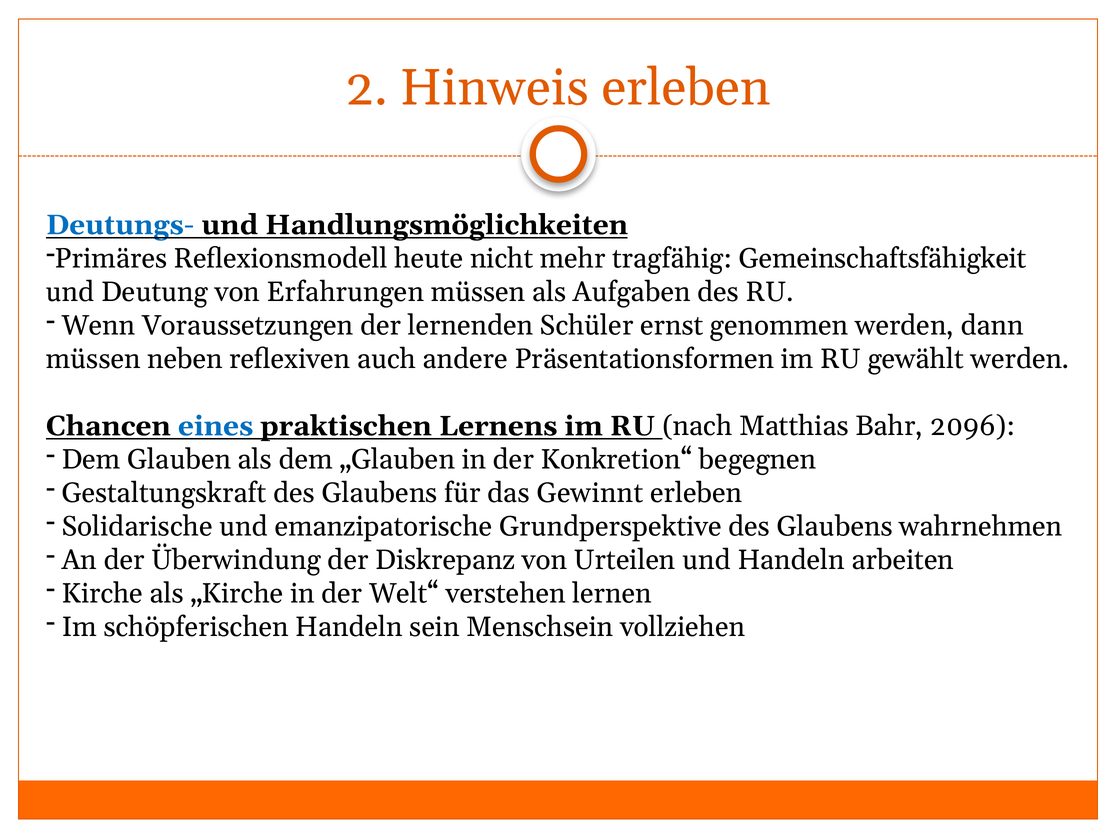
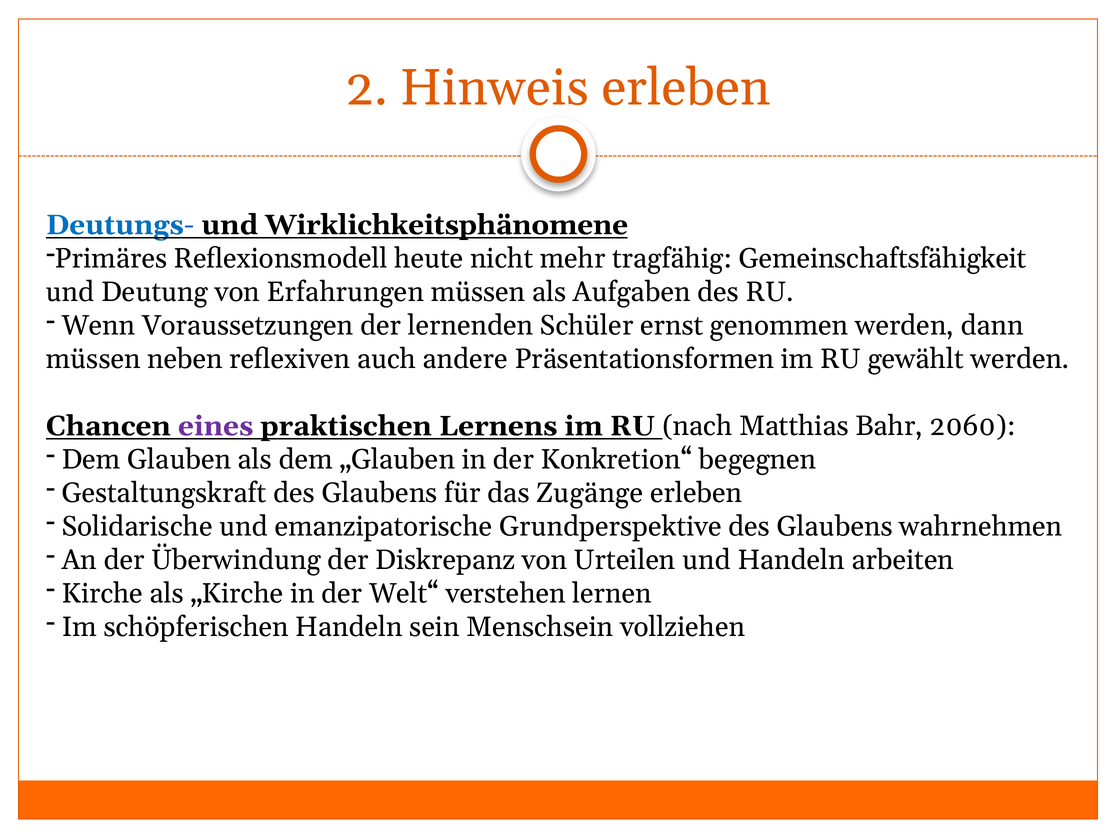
Handlungsmöglichkeiten: Handlungsmöglichkeiten -> Wirklichkeitsphänomene
eines colour: blue -> purple
2096: 2096 -> 2060
Gewinnt: Gewinnt -> Zugänge
